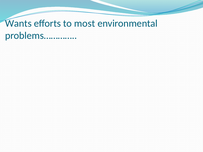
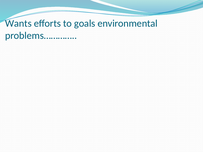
most: most -> goals
